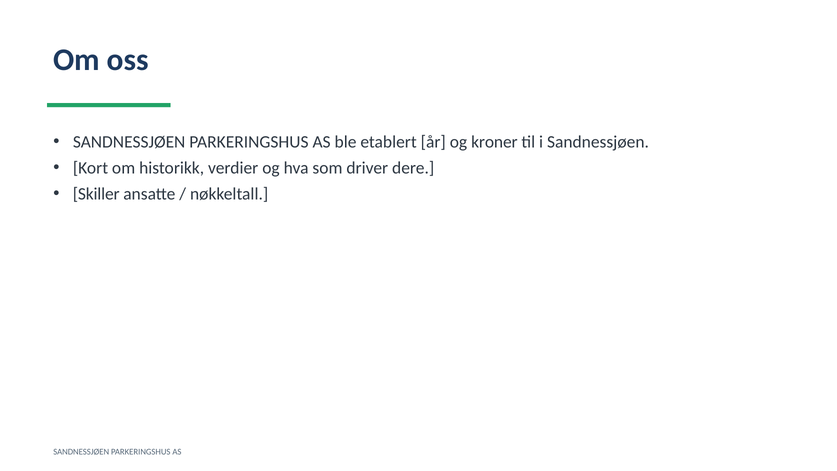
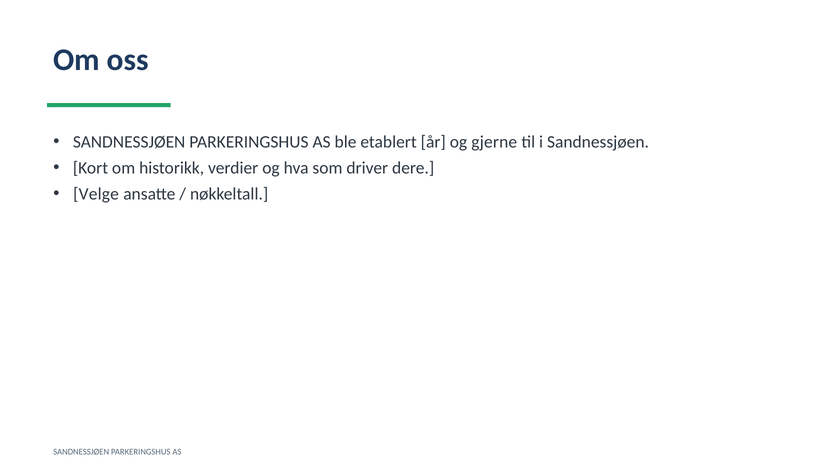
kroner: kroner -> gjerne
Skiller: Skiller -> Velge
